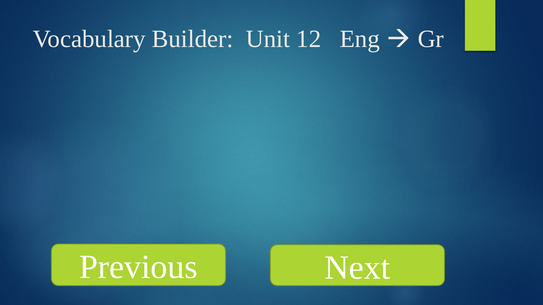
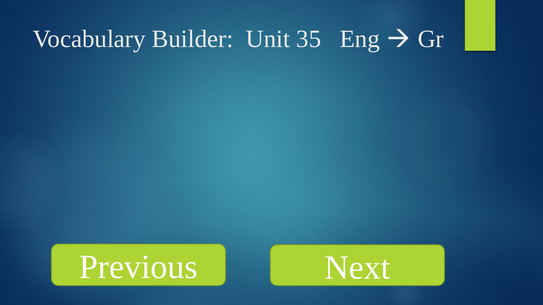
12: 12 -> 35
